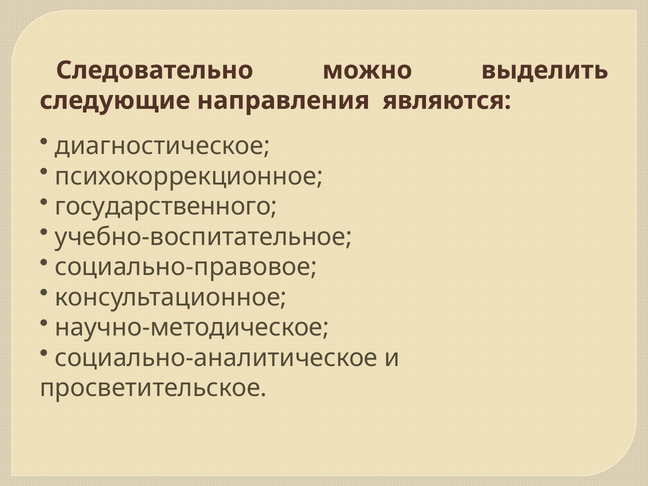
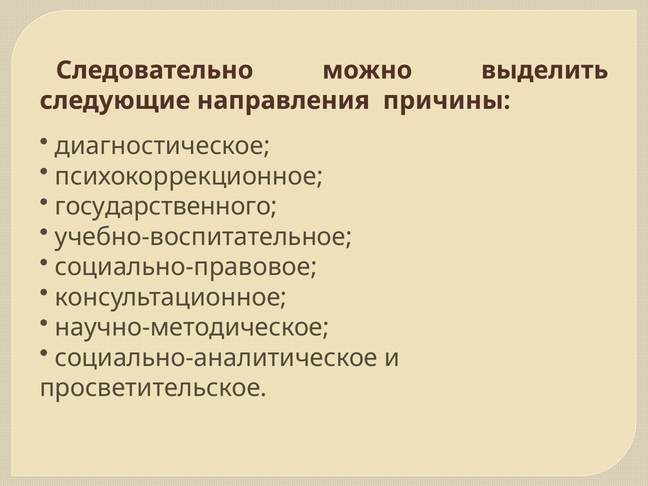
являются: являются -> причины
